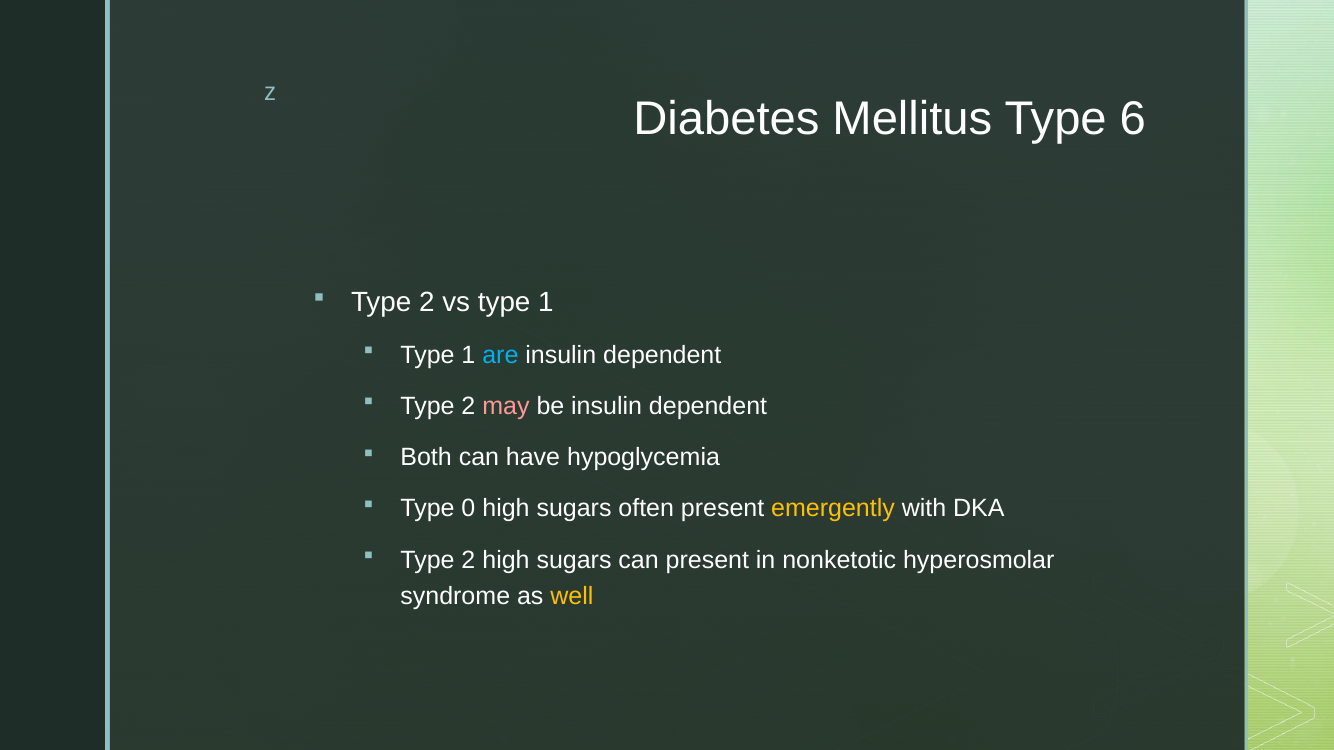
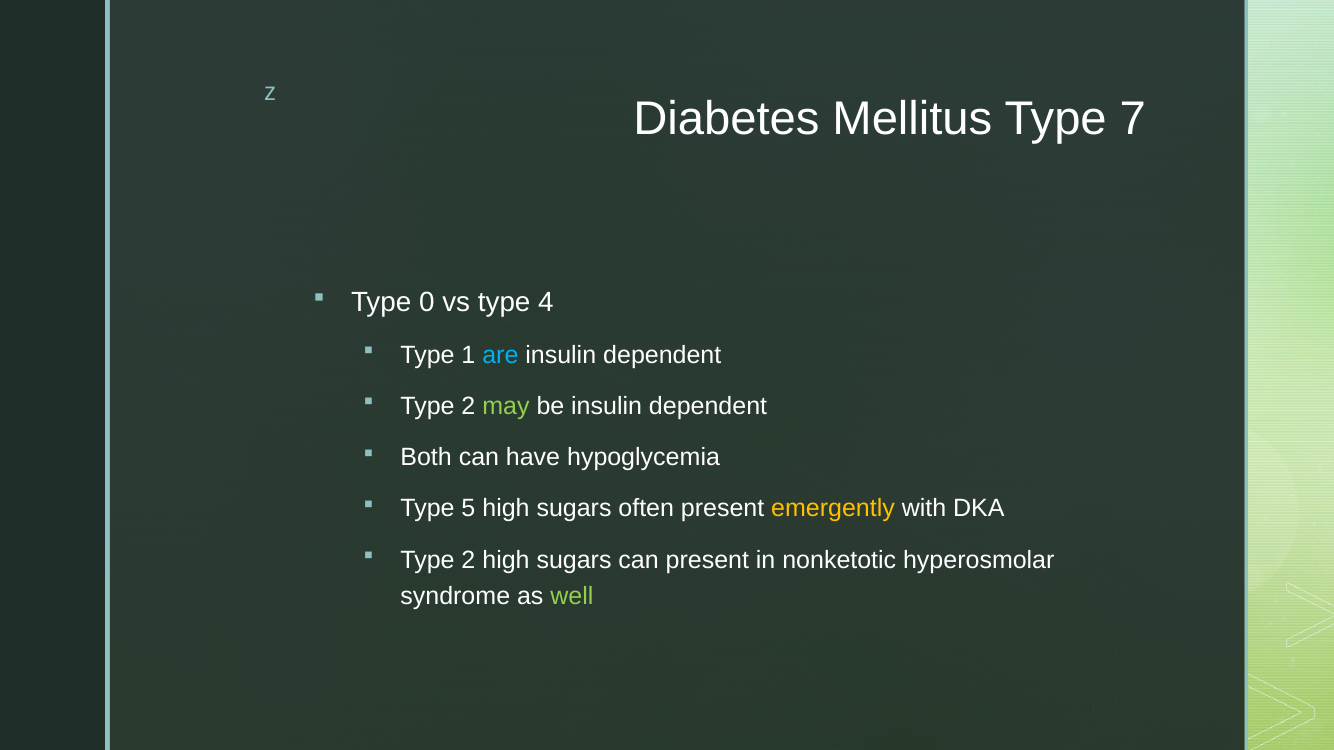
6: 6 -> 7
2 at (427, 302): 2 -> 0
vs type 1: 1 -> 4
may colour: pink -> light green
0: 0 -> 5
well colour: yellow -> light green
